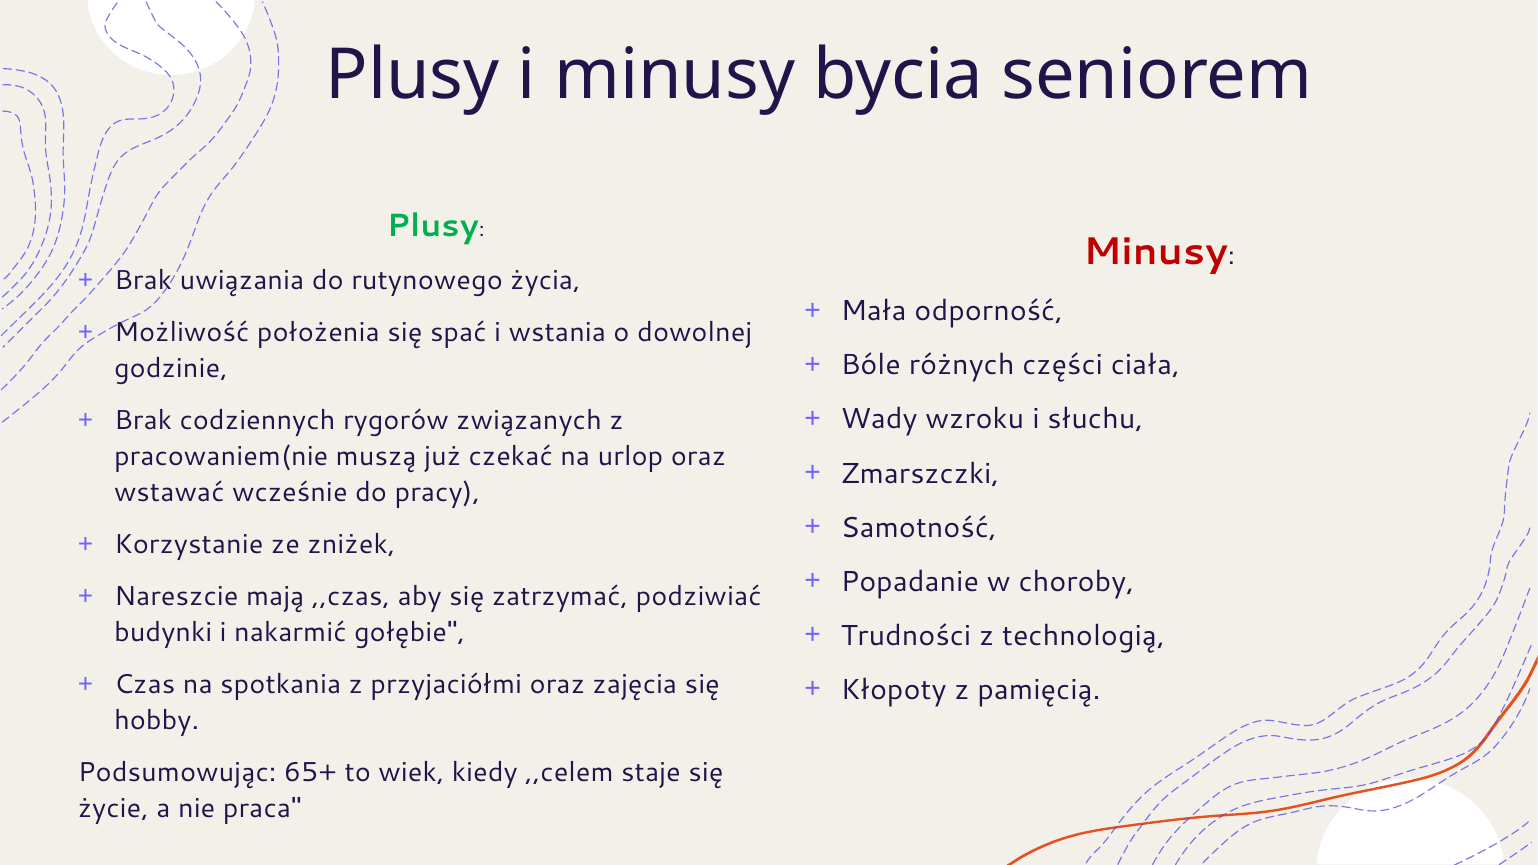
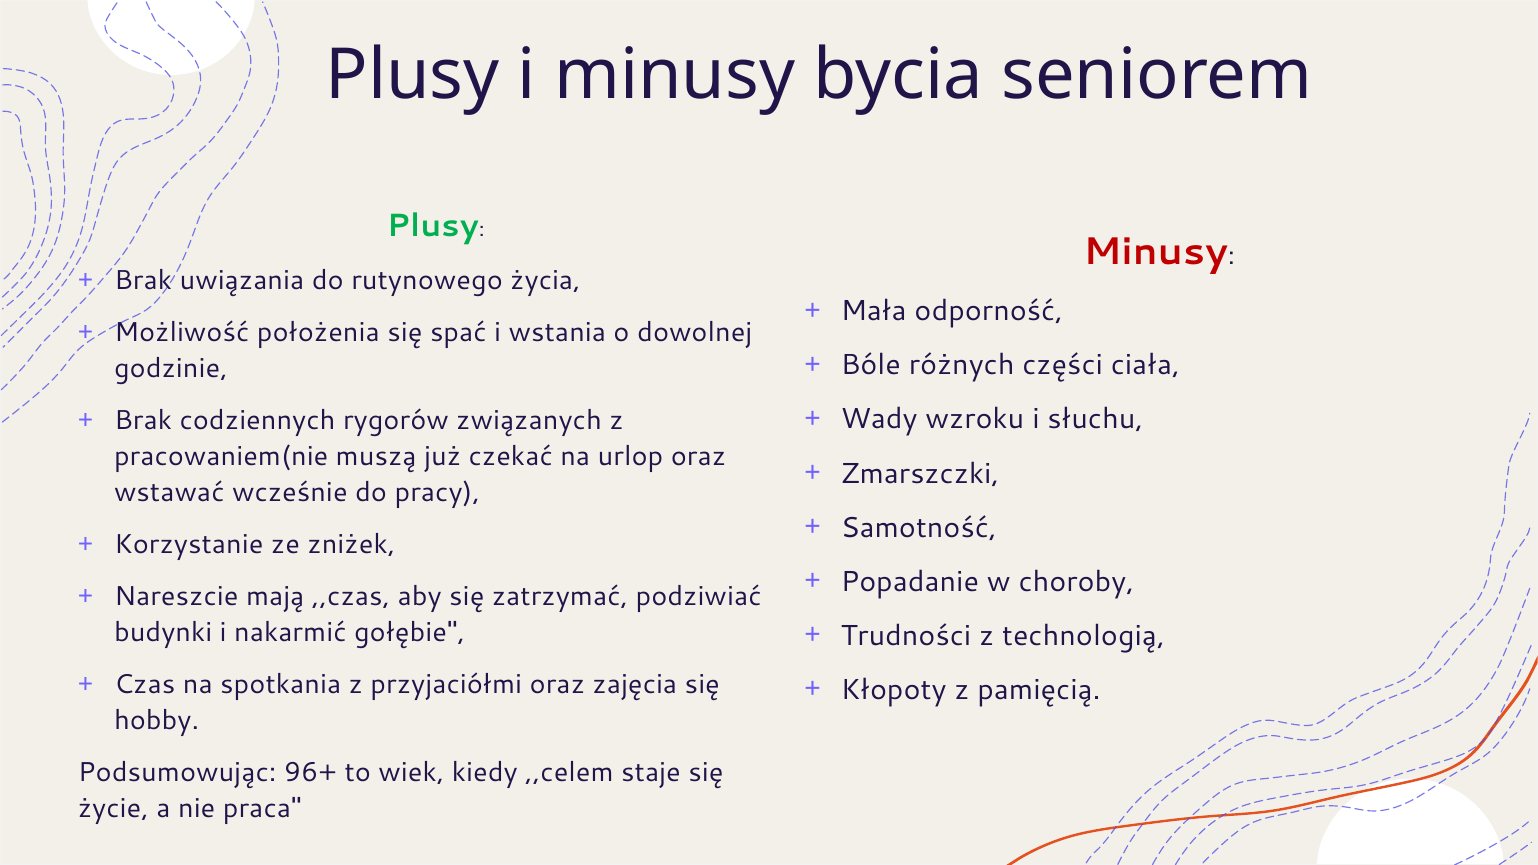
65+: 65+ -> 96+
